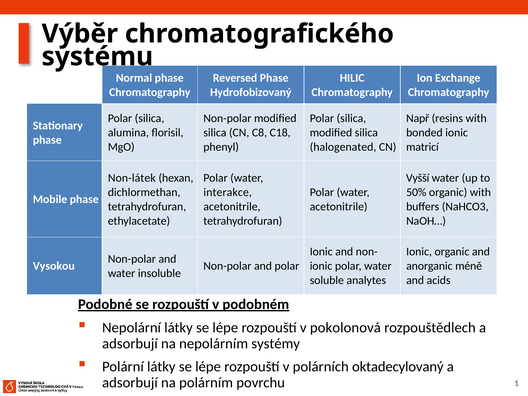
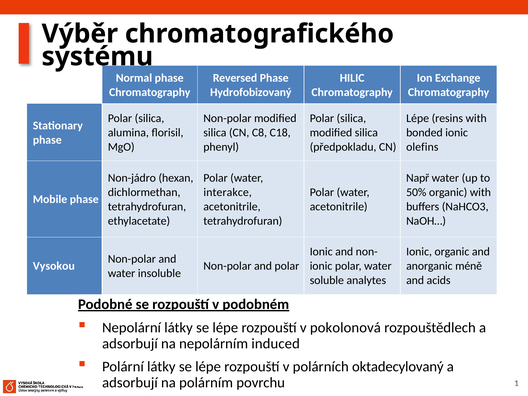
Např at (418, 118): Např -> Lépe
halogenated: halogenated -> předpokladu
matricí: matricí -> olefins
Non-látek: Non-látek -> Non-jádro
Vyšší: Vyšší -> Např
systémy: systémy -> induced
